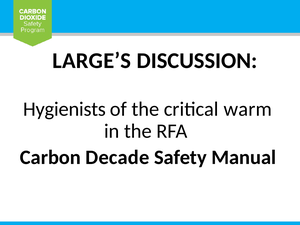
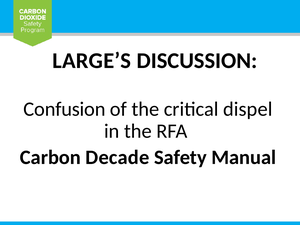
Hygienists: Hygienists -> Confusion
warm: warm -> dispel
